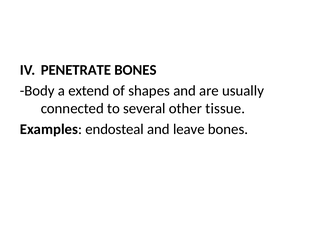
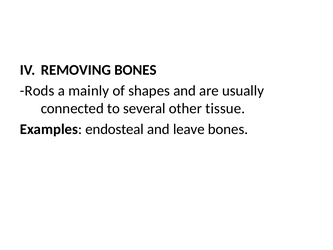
PENETRATE: PENETRATE -> REMOVING
Body: Body -> Rods
extend: extend -> mainly
